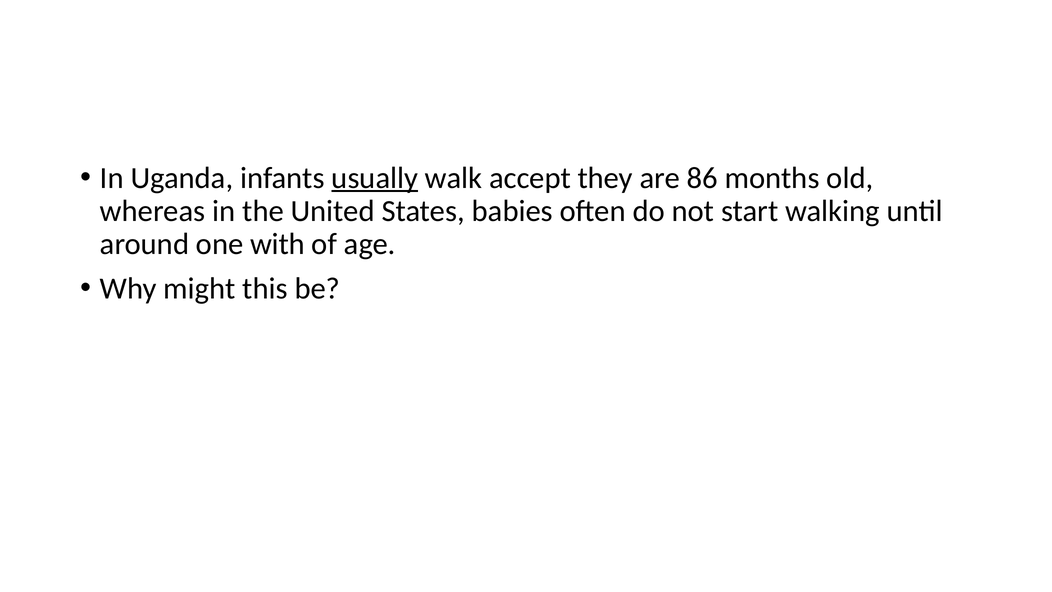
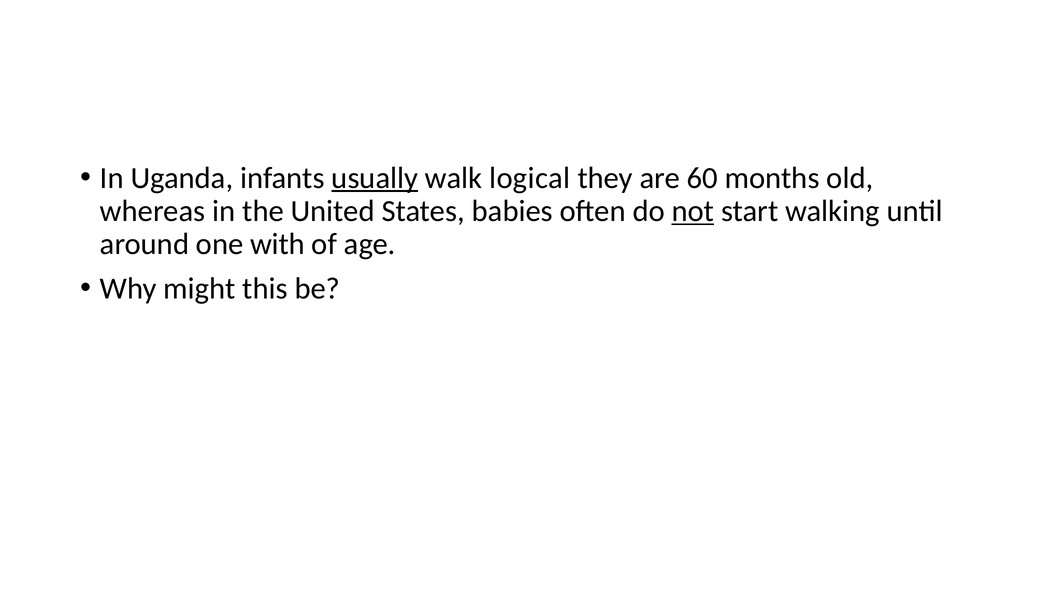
accept: accept -> logical
86: 86 -> 60
not underline: none -> present
